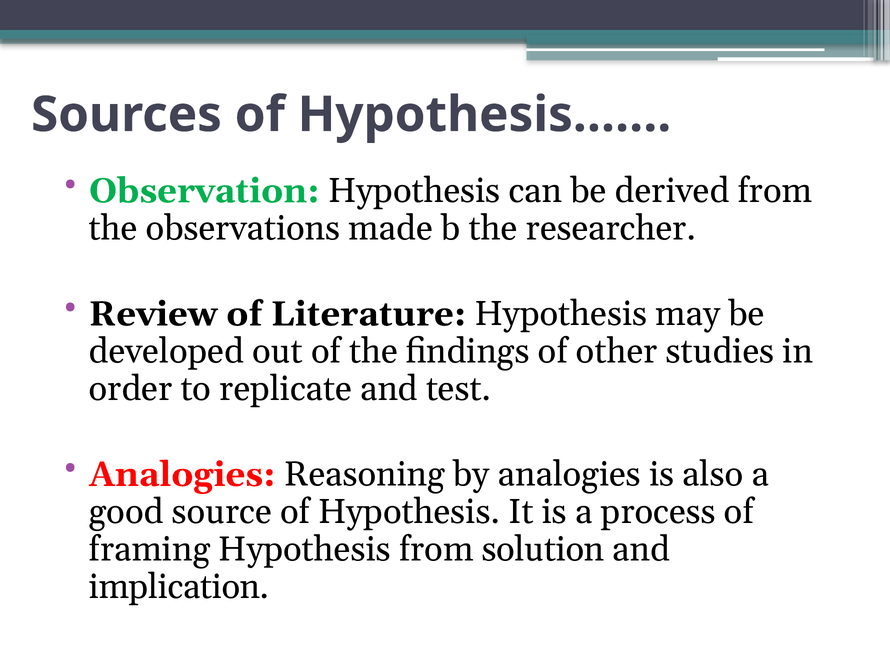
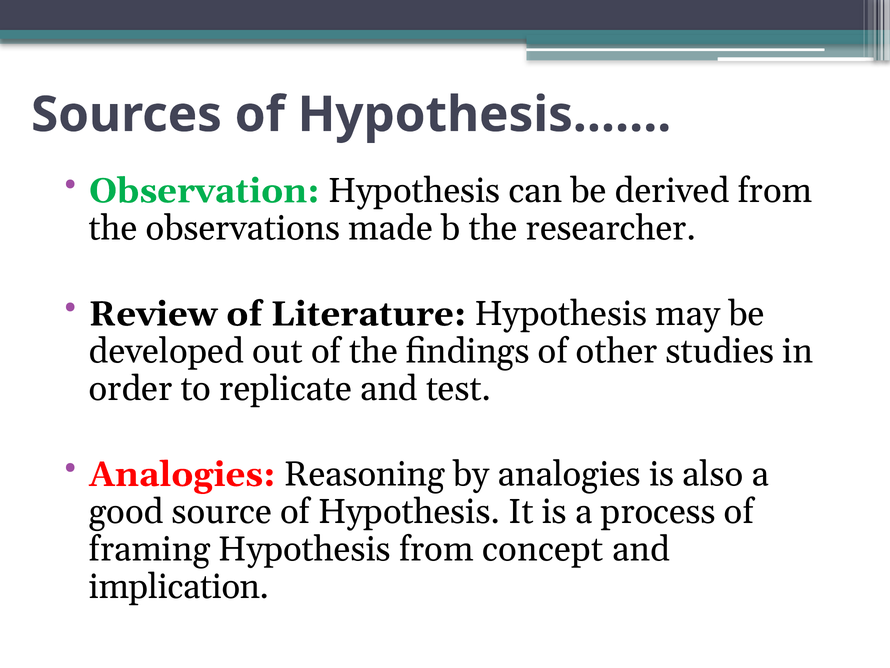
solution: solution -> concept
